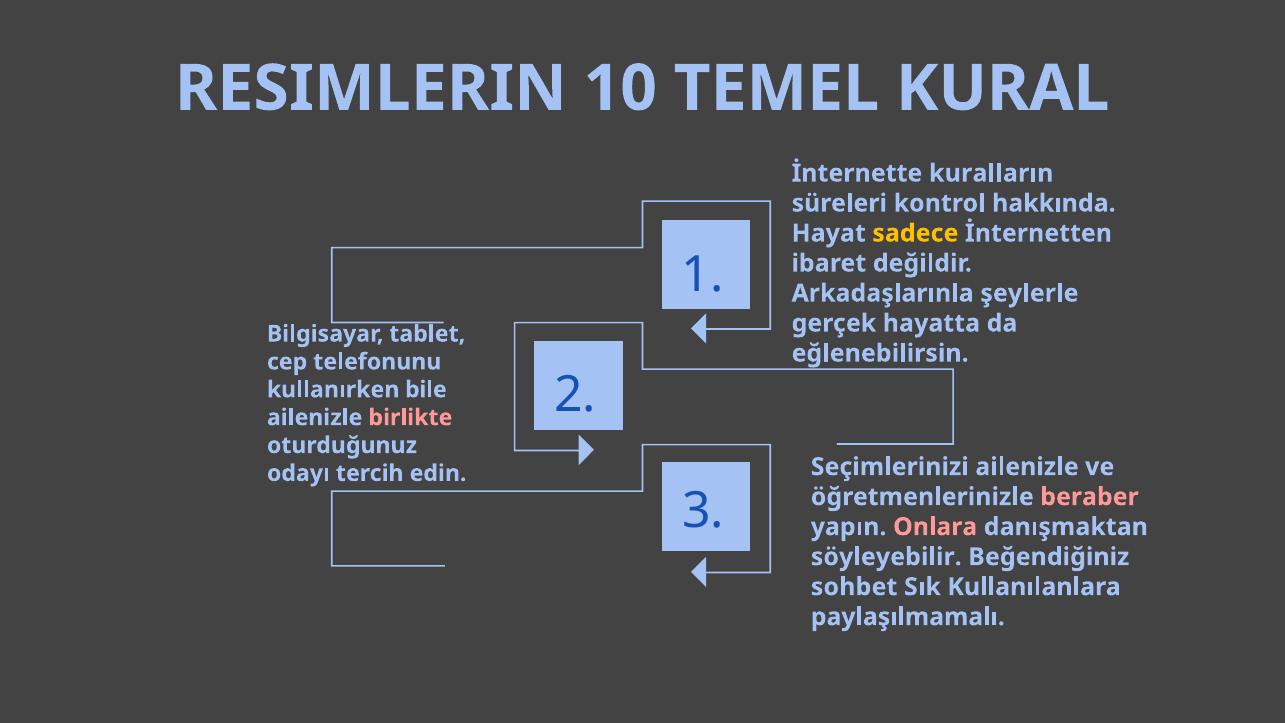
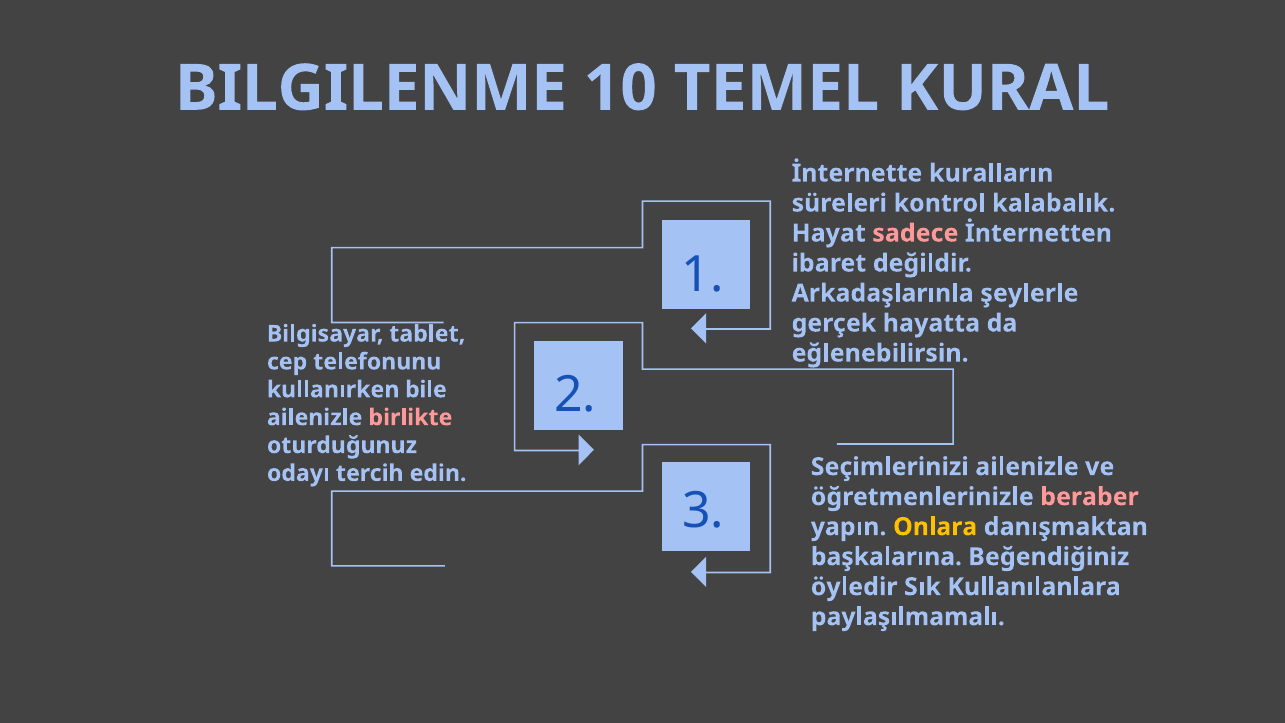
RESIMLERIN: RESIMLERIN -> BILGILENME
hakkında: hakkında -> kalabalık
sadece colour: yellow -> pink
Onlara colour: pink -> yellow
söyleyebilir: söyleyebilir -> başkalarına
sohbet: sohbet -> öyledir
